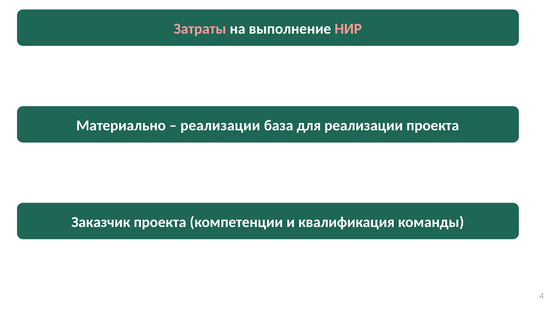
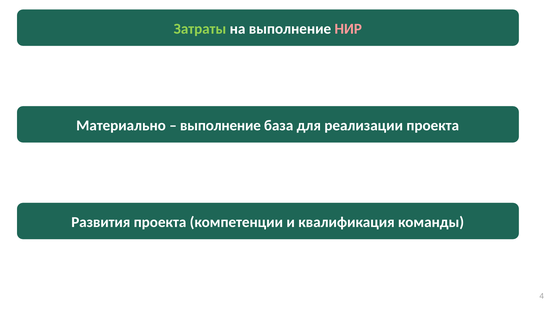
Затраты colour: pink -> light green
реализации at (220, 126): реализации -> выполнение
Заказчик: Заказчик -> Развития
